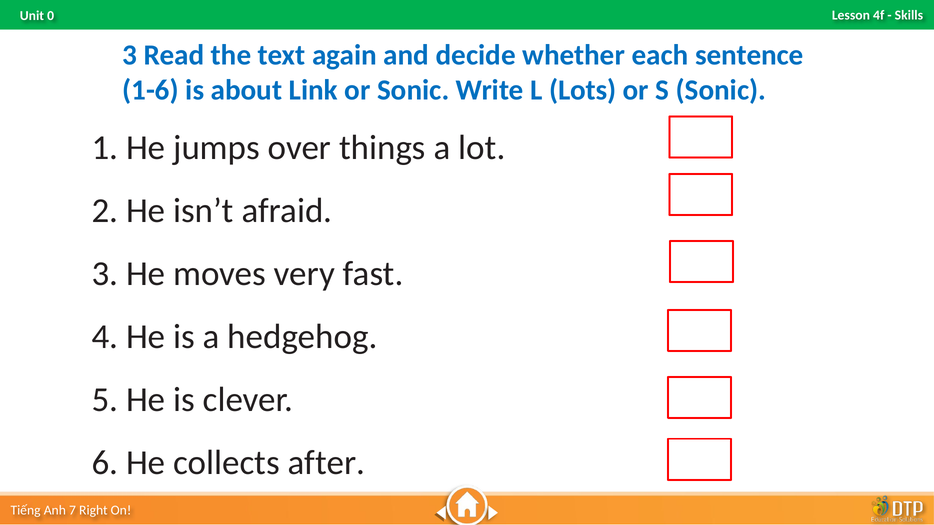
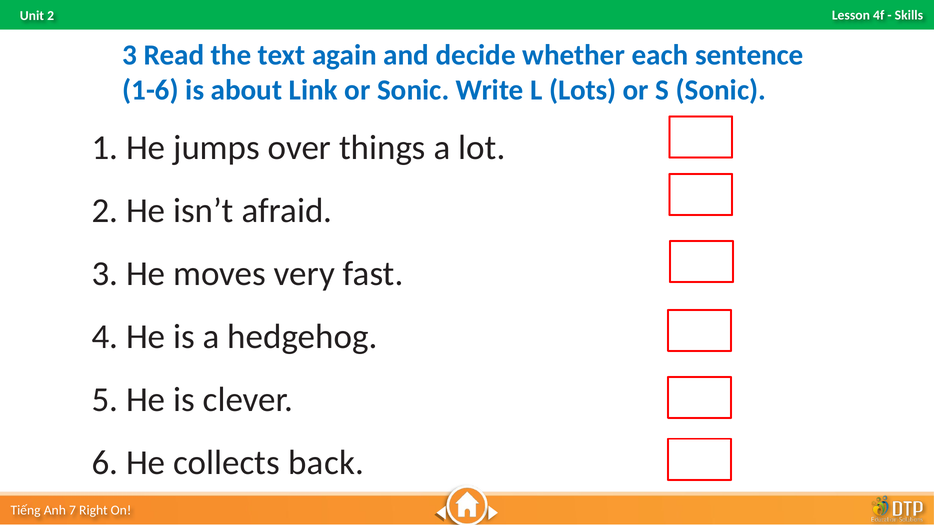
0 at (51, 16): 0 -> 2
after: after -> back
